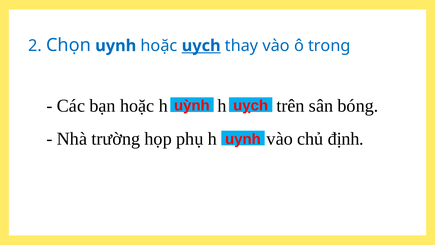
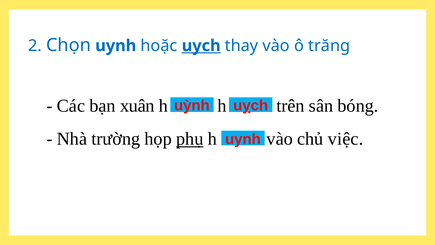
trong: trong -> trăng
bạn hoặc: hoặc -> xuân
phụ underline: none -> present
định: định -> việc
